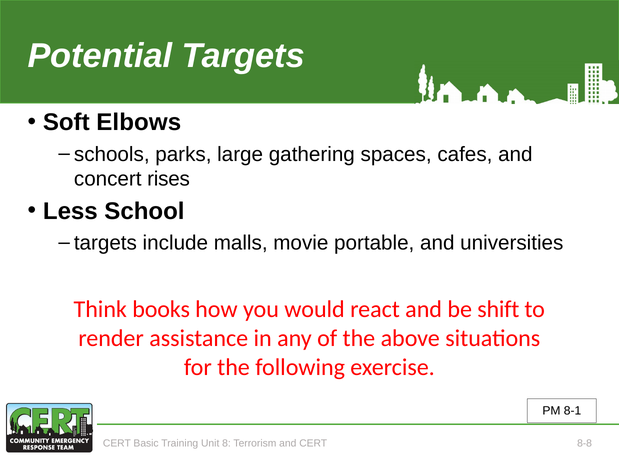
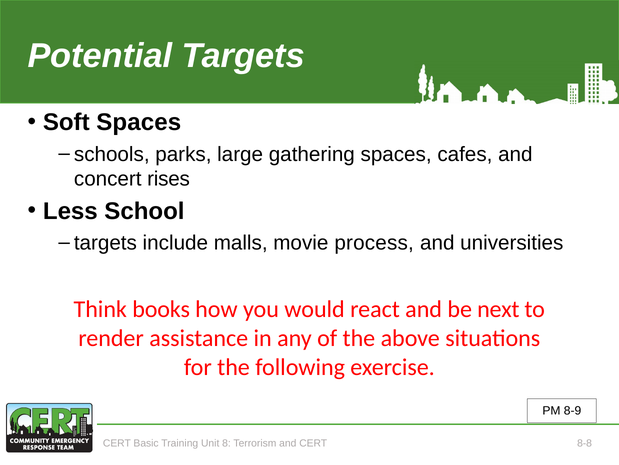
Soft Elbows: Elbows -> Spaces
portable: portable -> process
shift: shift -> next
8-1: 8-1 -> 8-9
